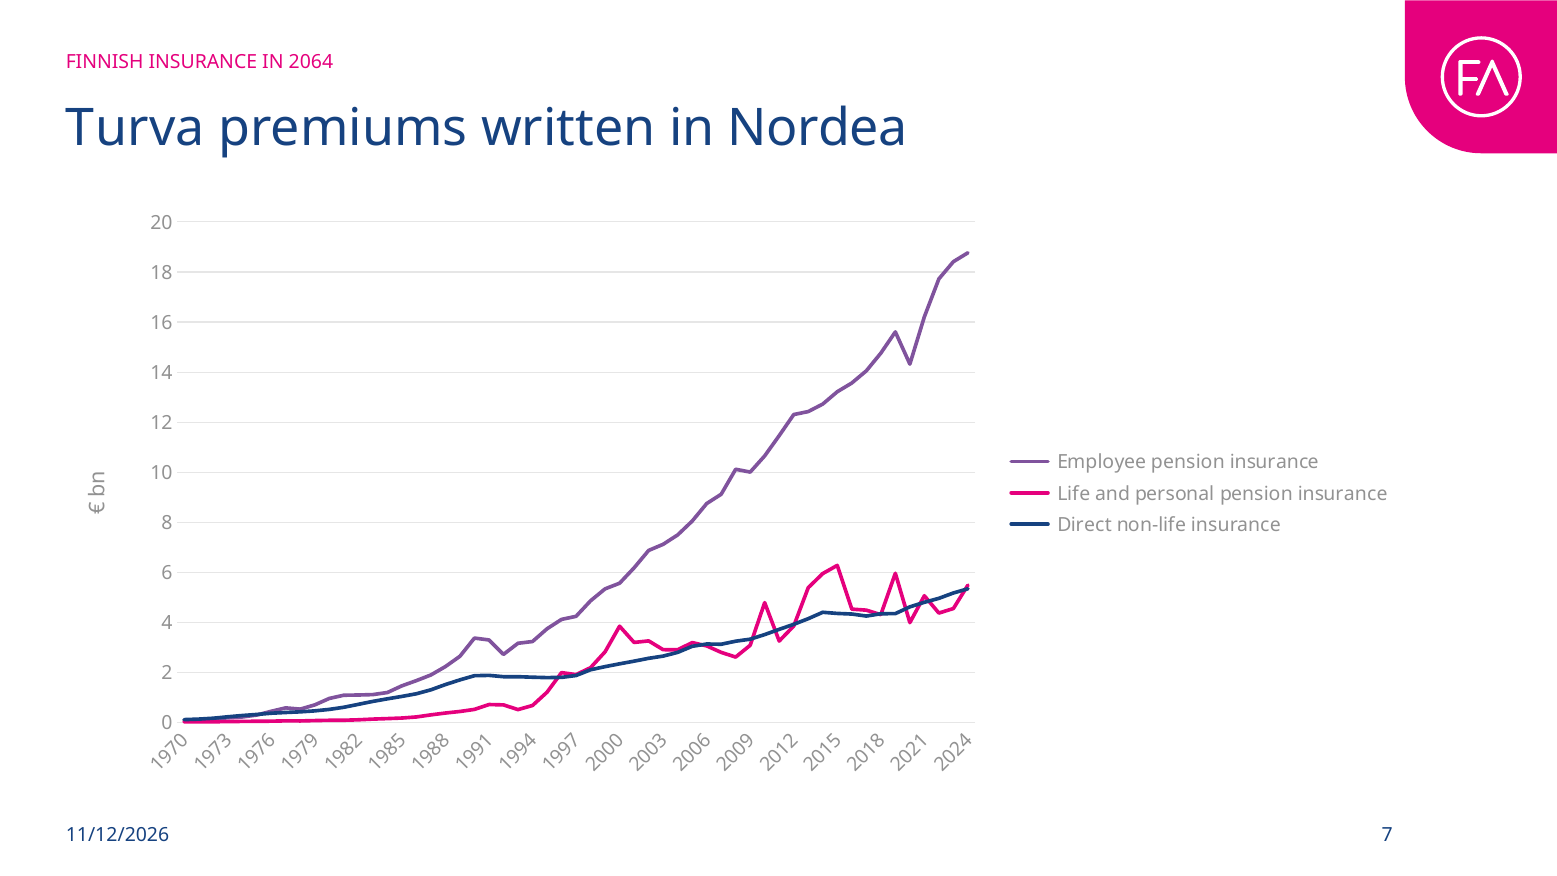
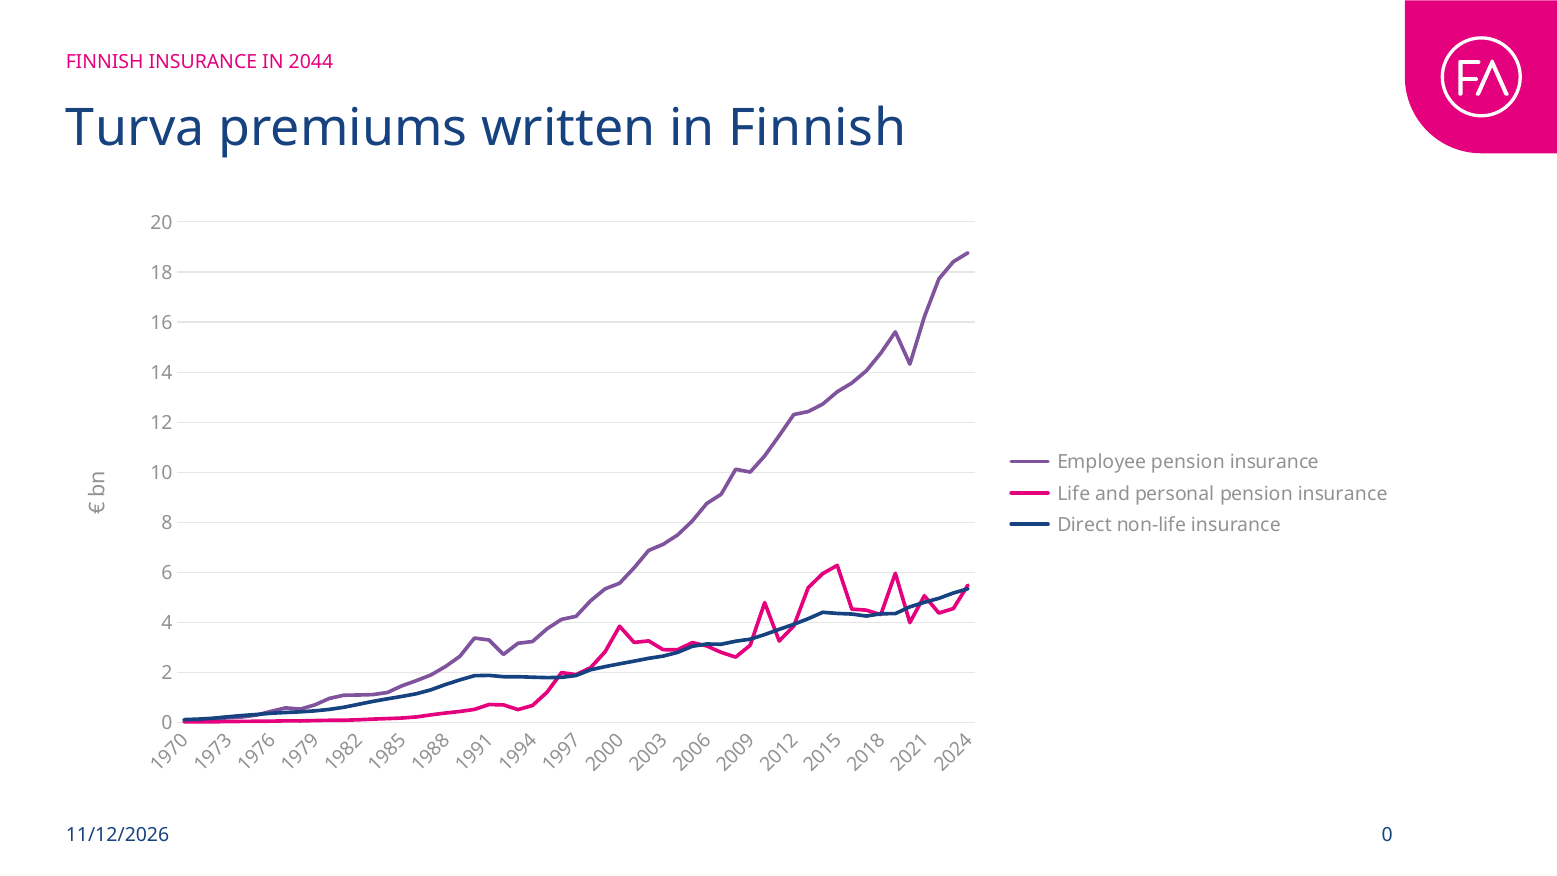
2064: 2064 -> 2044
in Nordea: Nordea -> Finnish
7 at (1387, 835): 7 -> 0
